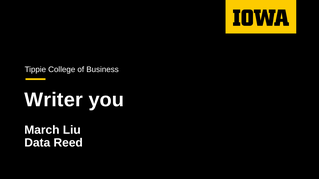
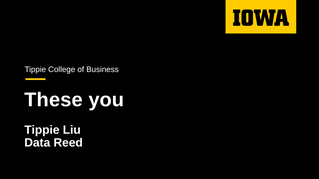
Writer: Writer -> These
March at (42, 130): March -> Tippie
